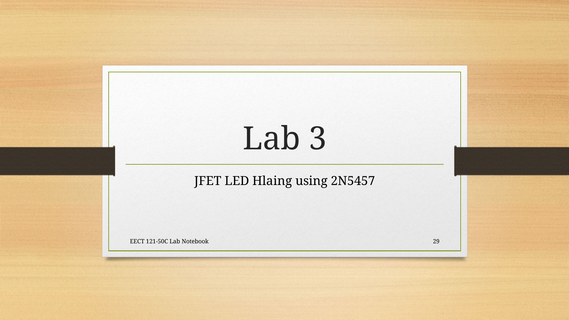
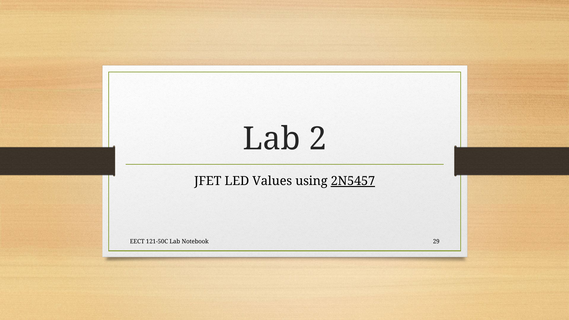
3: 3 -> 2
Hlaing: Hlaing -> Values
2N5457 underline: none -> present
